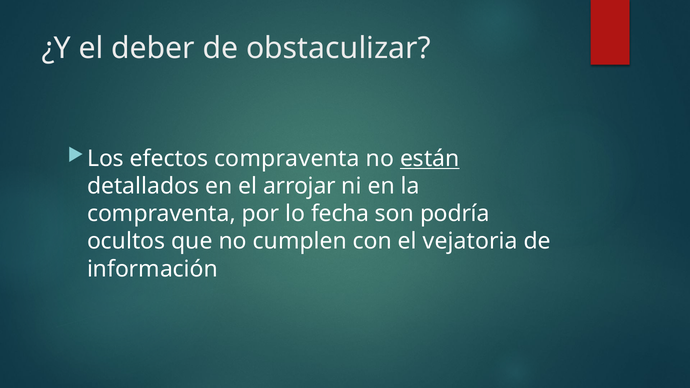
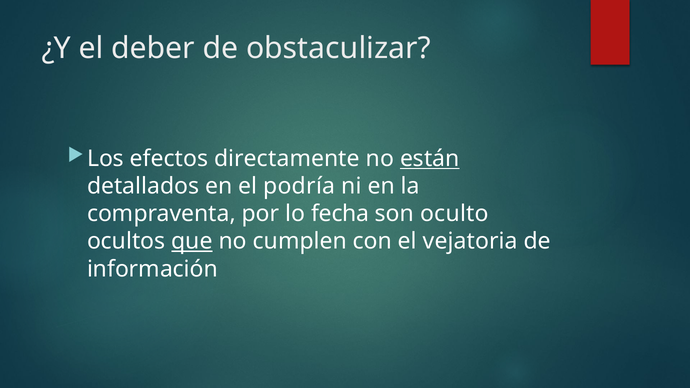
efectos compraventa: compraventa -> directamente
arrojar: arrojar -> podría
podría: podría -> oculto
que underline: none -> present
